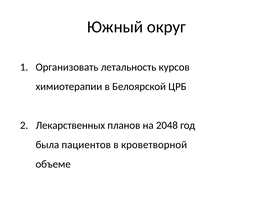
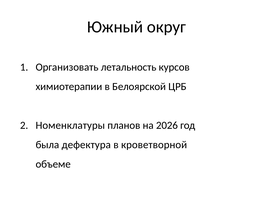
Лекарственных: Лекарственных -> Номенклатуры
2048: 2048 -> 2026
пациентов: пациентов -> дефектура
